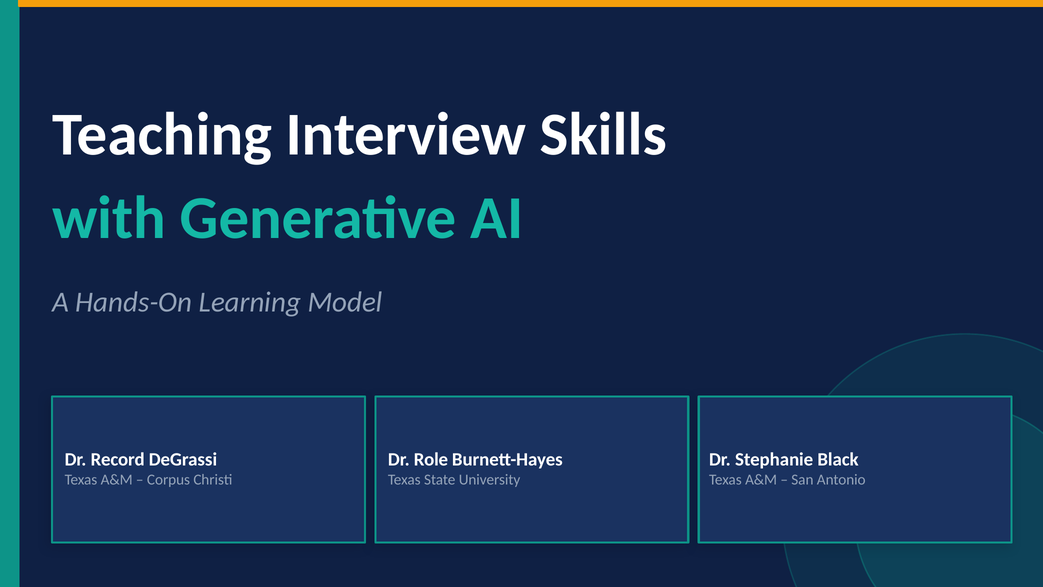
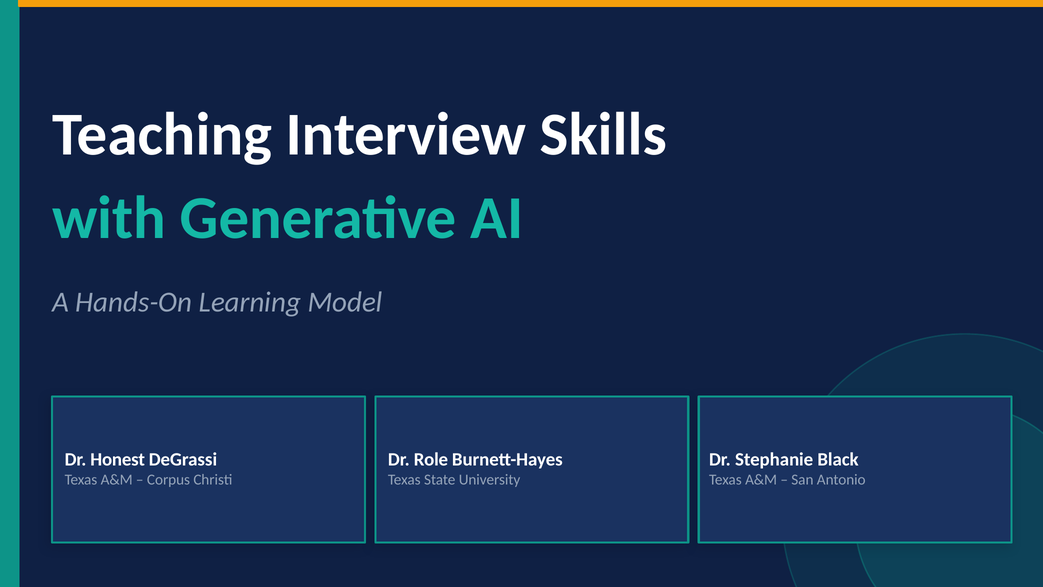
Record: Record -> Honest
